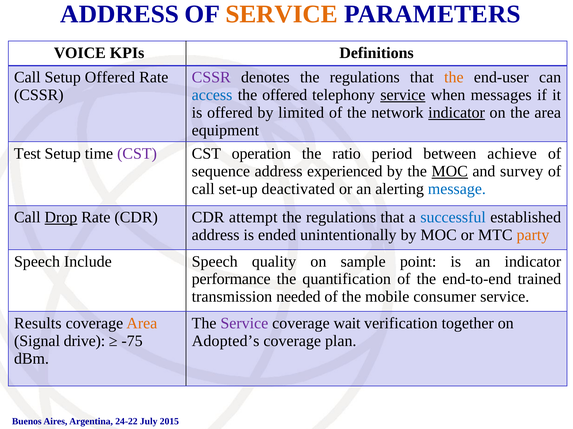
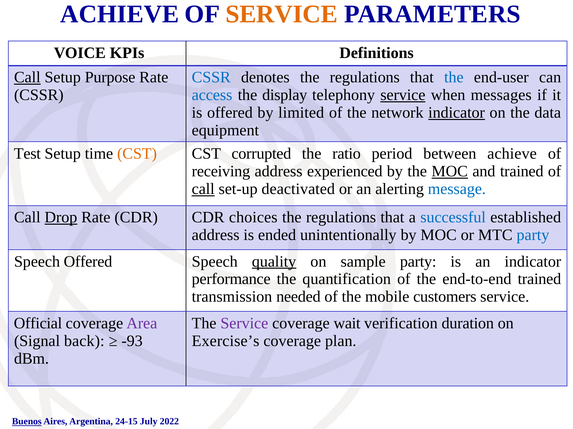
ADDRESS at (120, 14): ADDRESS -> ACHIEVE
Call at (27, 77) underline: none -> present
Setup Offered: Offered -> Purpose
CSSR at (211, 77) colour: purple -> blue
the at (454, 77) colour: orange -> blue
the offered: offered -> display
the area: area -> data
CST at (137, 154) colour: purple -> orange
operation: operation -> corrupted
sequence: sequence -> receiving
and survey: survey -> trained
call at (203, 189) underline: none -> present
attempt: attempt -> choices
party at (533, 235) colour: orange -> blue
Speech Include: Include -> Offered
quality underline: none -> present
sample point: point -> party
consumer: consumer -> customers
Results: Results -> Official
Area at (142, 324) colour: orange -> purple
together: together -> duration
drive: drive -> back
-75: -75 -> -93
Adopted’s: Adopted’s -> Exercise’s
Buenos underline: none -> present
24-22: 24-22 -> 24-15
2015: 2015 -> 2022
